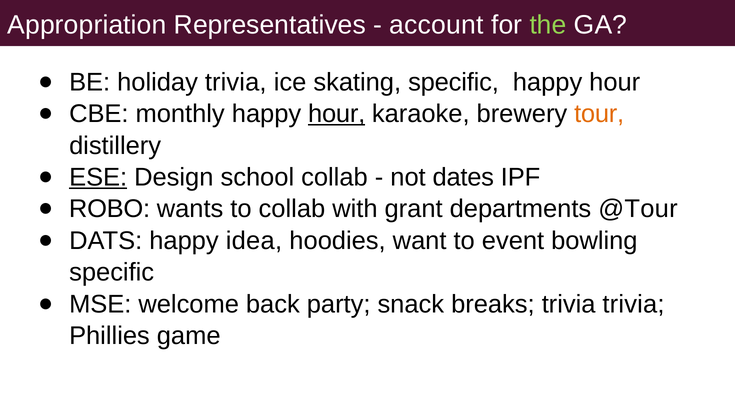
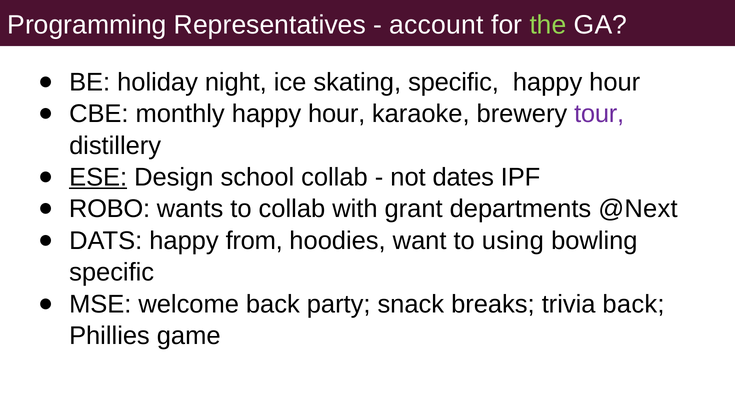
Appropriation: Appropriation -> Programming
holiday trivia: trivia -> night
hour at (337, 114) underline: present -> none
tour colour: orange -> purple
@Tour: @Tour -> @Next
idea: idea -> from
event: event -> using
trivia trivia: trivia -> back
